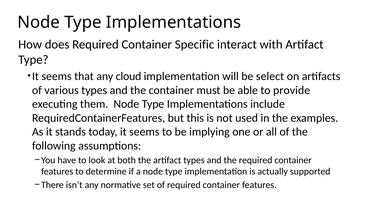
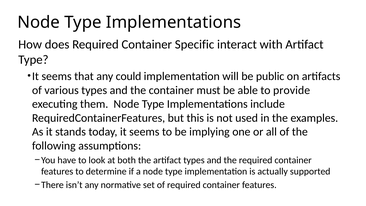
cloud: cloud -> could
select: select -> public
